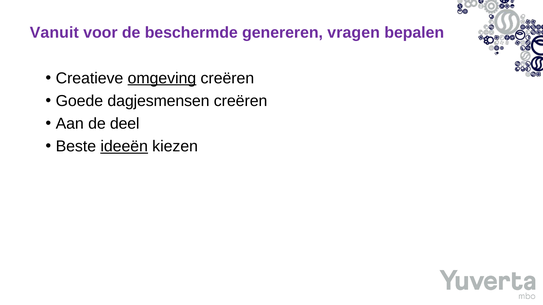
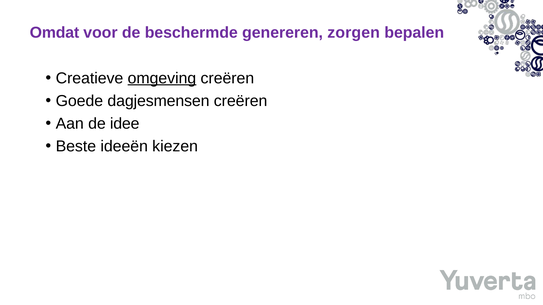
Vanuit: Vanuit -> Omdat
vragen: vragen -> zorgen
deel: deel -> idee
ideeën underline: present -> none
